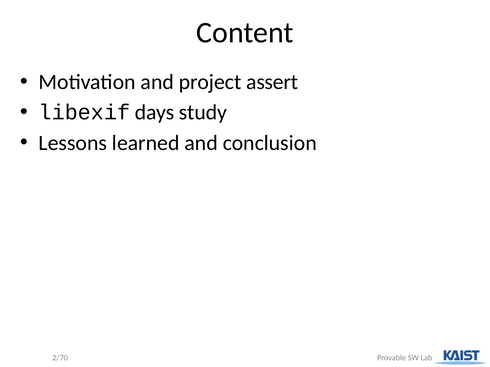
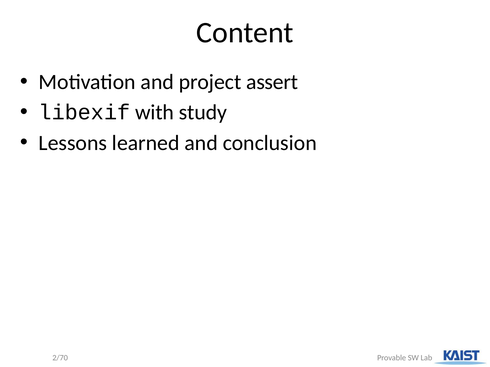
days: days -> with
